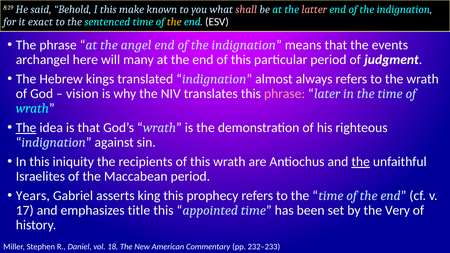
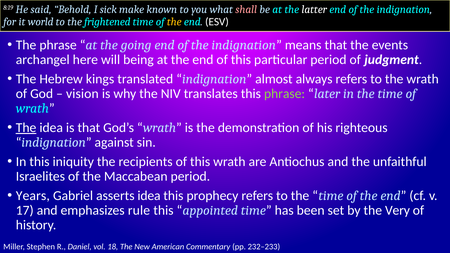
I this: this -> sick
latter colour: pink -> white
exact: exact -> world
sentenced: sentenced -> frightened
angel: angel -> going
many: many -> being
phrase at (285, 94) colour: pink -> light green
the at (361, 162) underline: present -> none
asserts king: king -> idea
title: title -> rule
